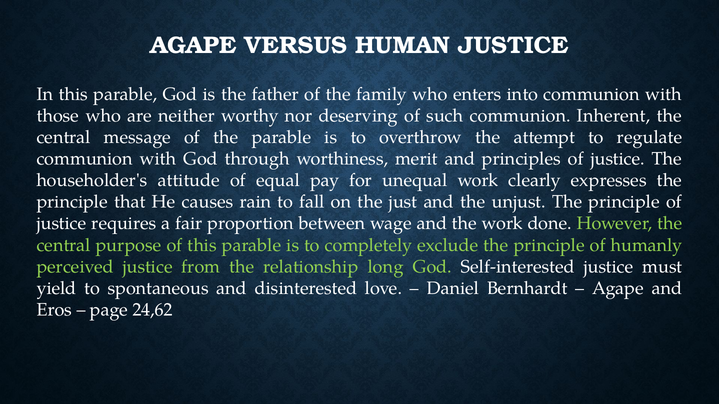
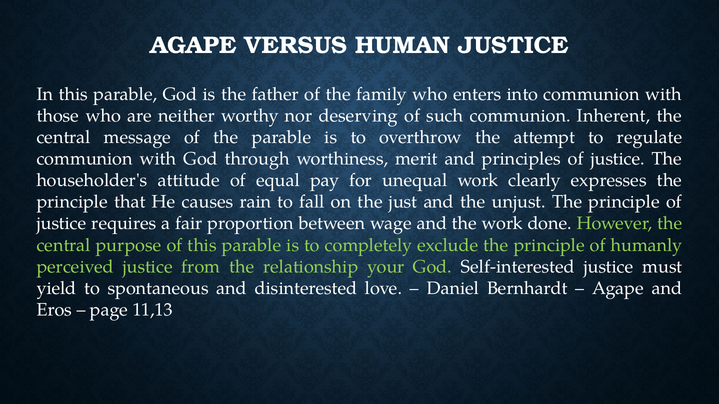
long: long -> your
24,62: 24,62 -> 11,13
